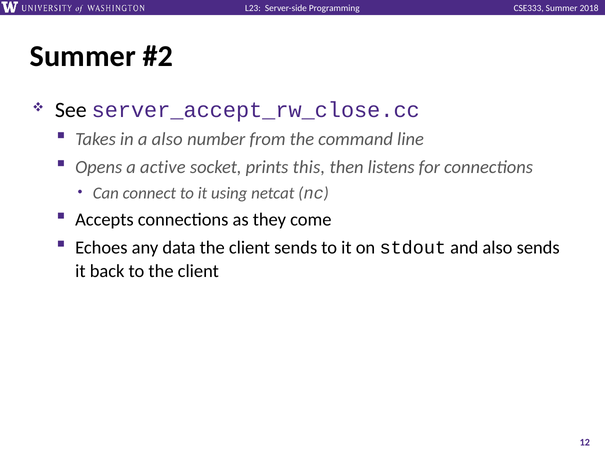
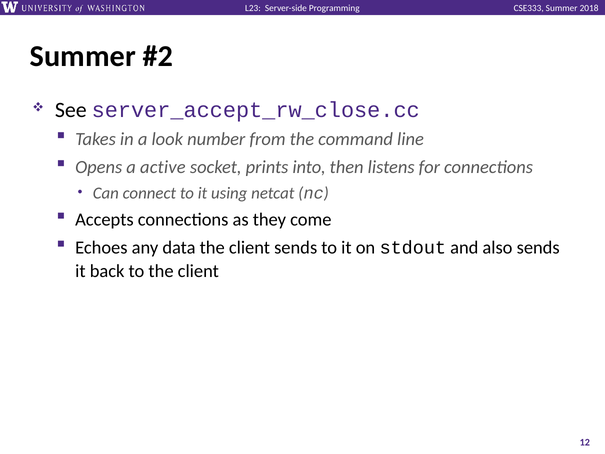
a also: also -> look
this: this -> into
